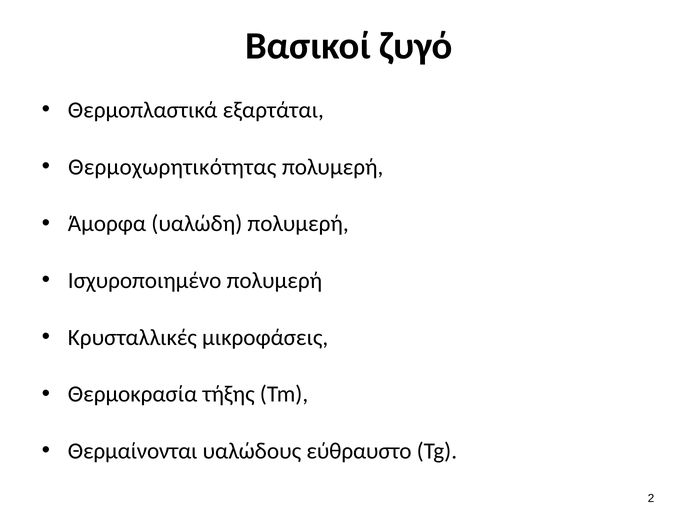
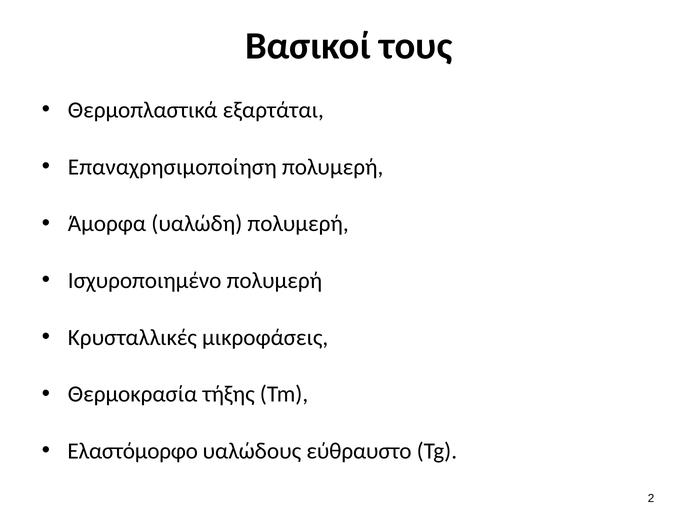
ζυγό: ζυγό -> τους
Θερμοχωρητικότητας: Θερμοχωρητικότητας -> Επαναχρησιμοποίηση
Θερμαίνονται: Θερμαίνονται -> Ελαστόμορφο
